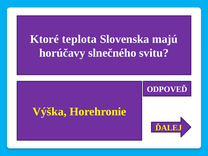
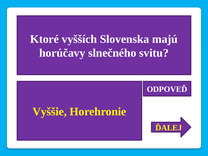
teplota: teplota -> vyšších
Výška: Výška -> Vyššie
